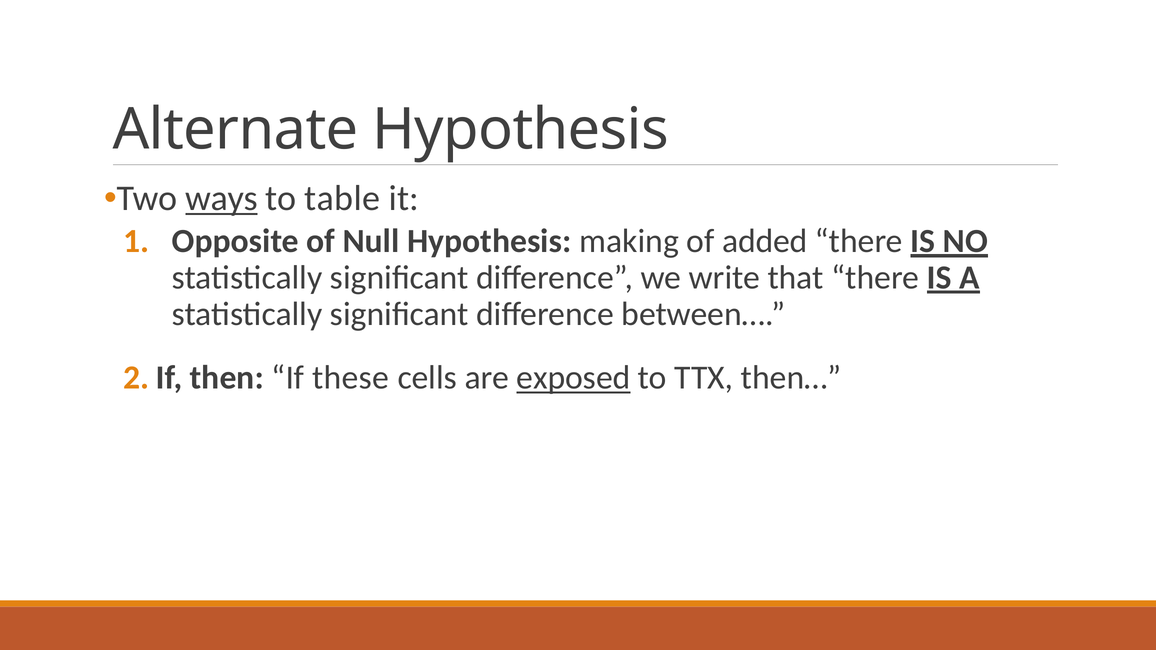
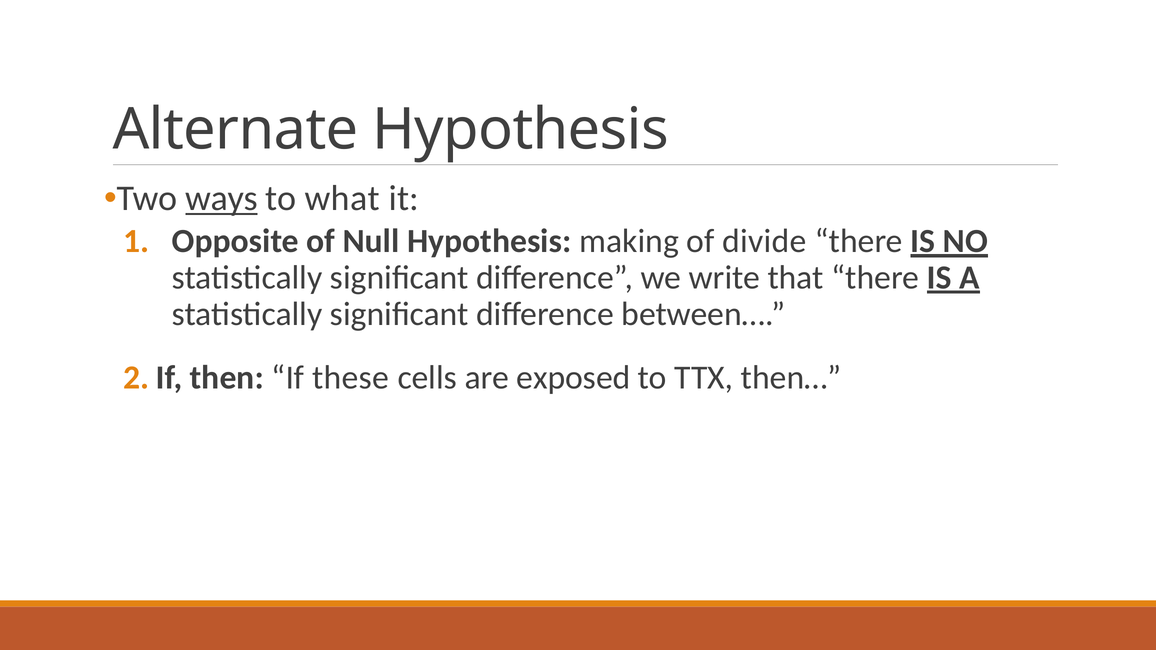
table: table -> what
added: added -> divide
exposed underline: present -> none
